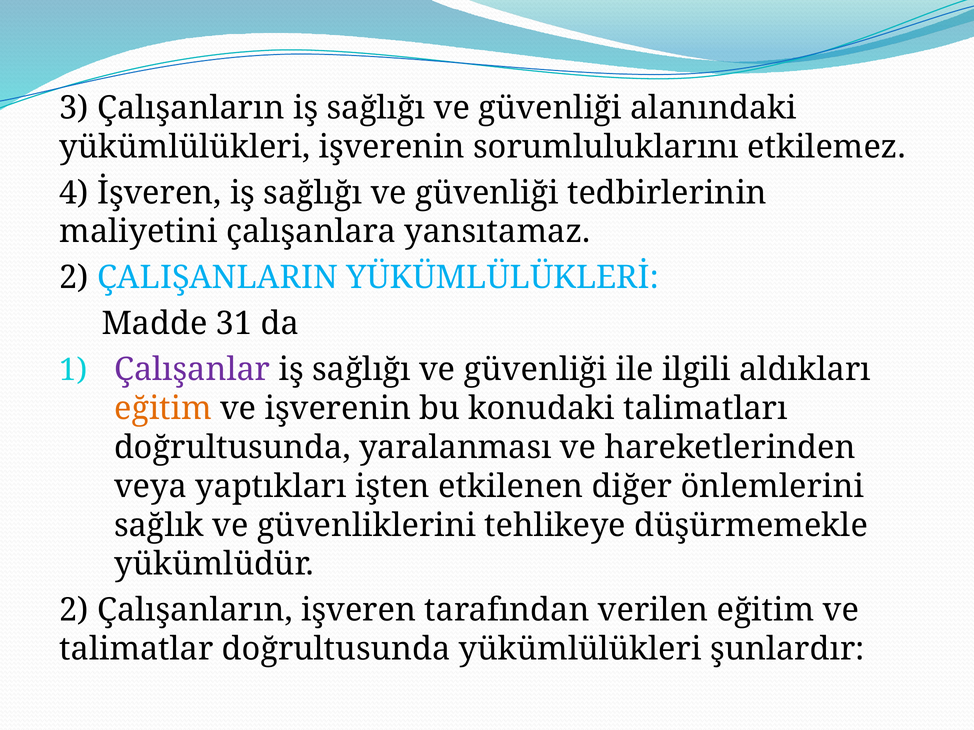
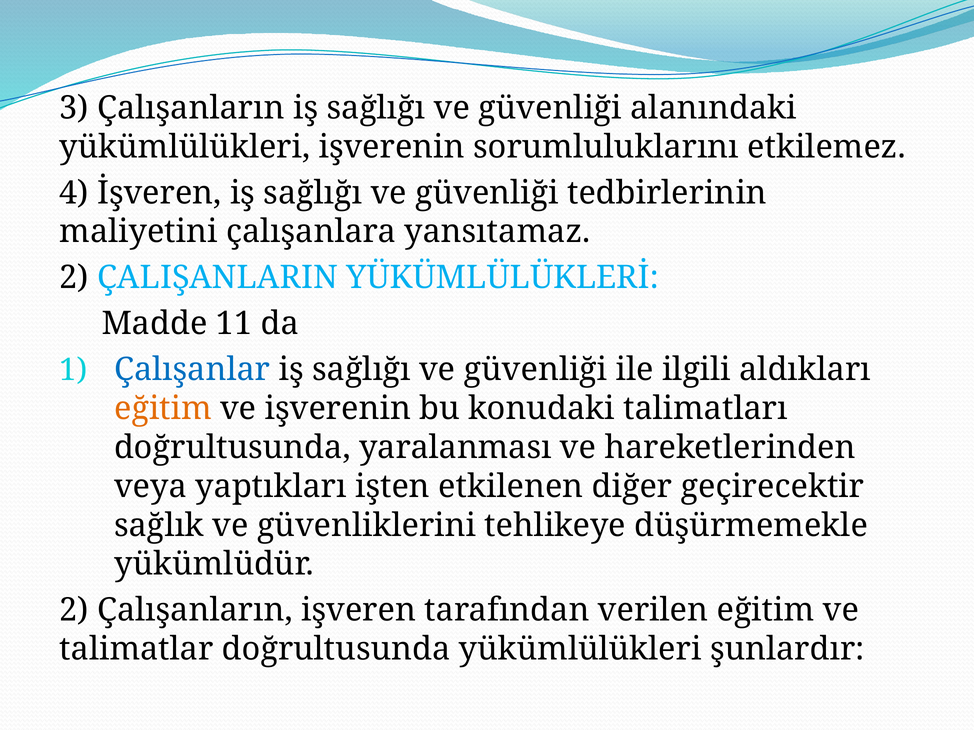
31: 31 -> 11
Çalışanlar colour: purple -> blue
önlemlerini: önlemlerini -> geçirecektir
